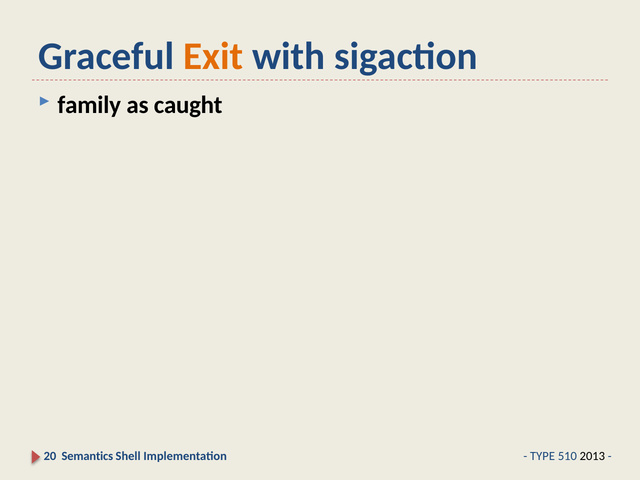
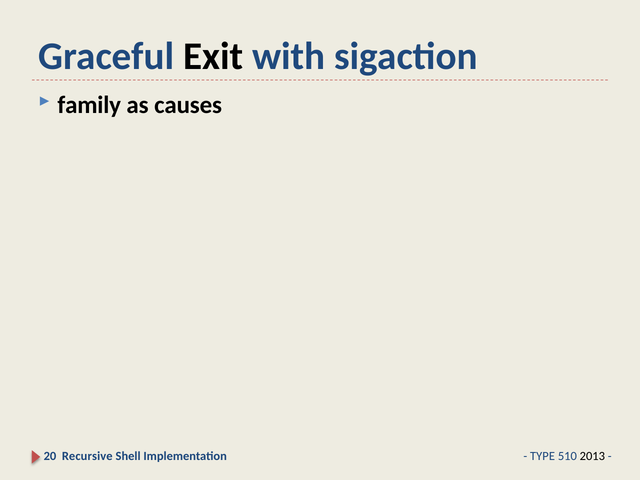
Exit colour: orange -> black
caught: caught -> causes
Semantics: Semantics -> Recursive
